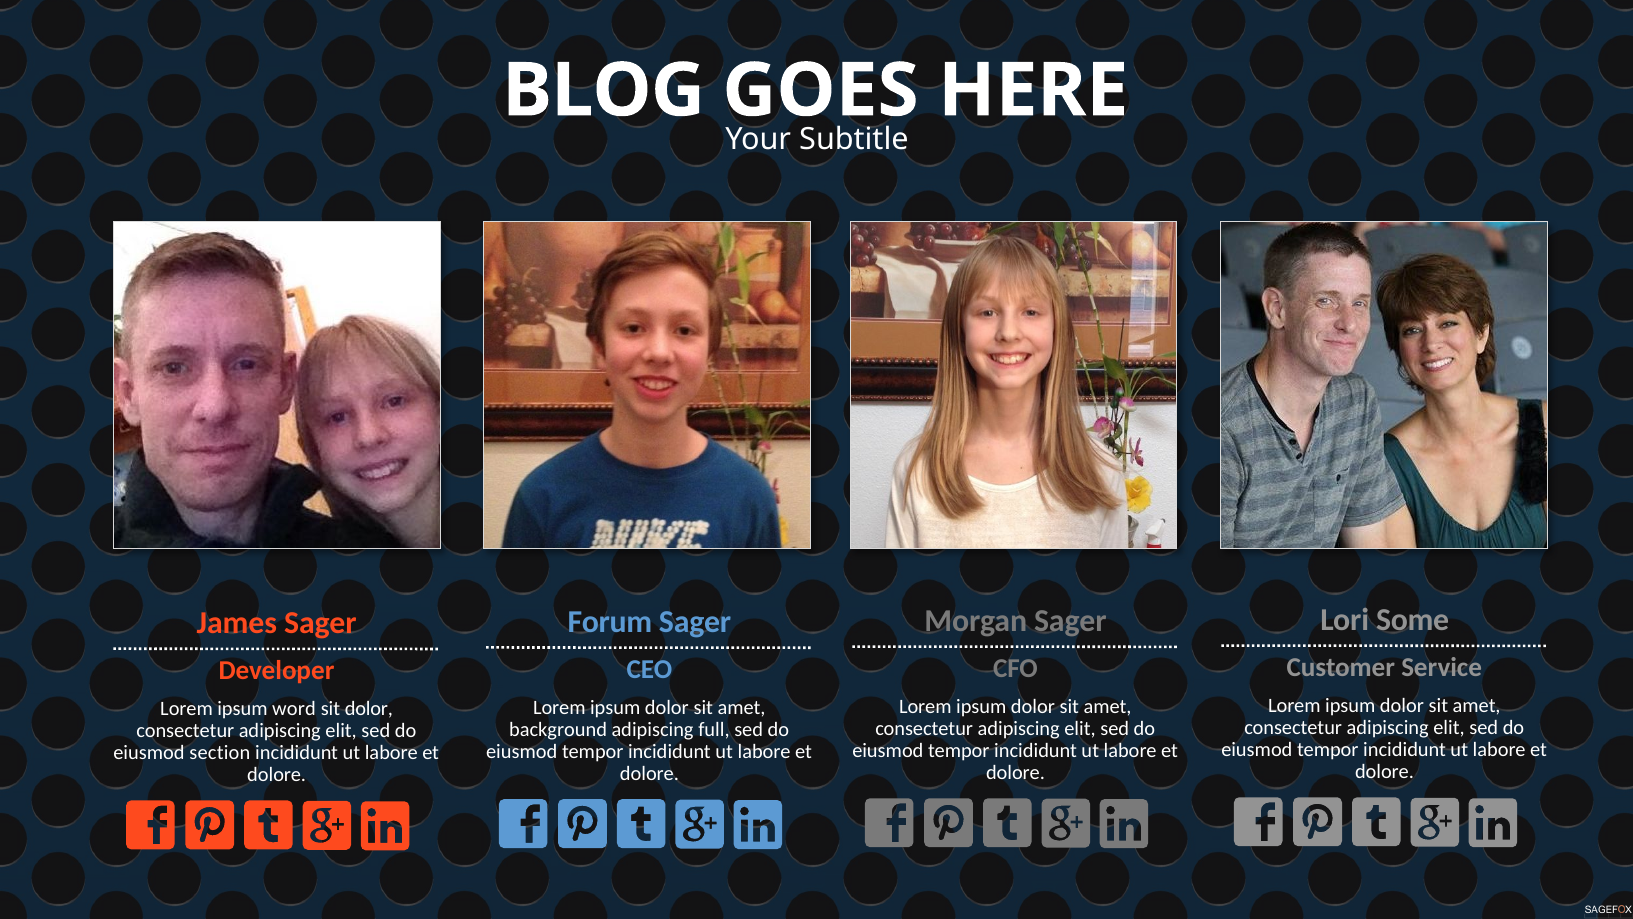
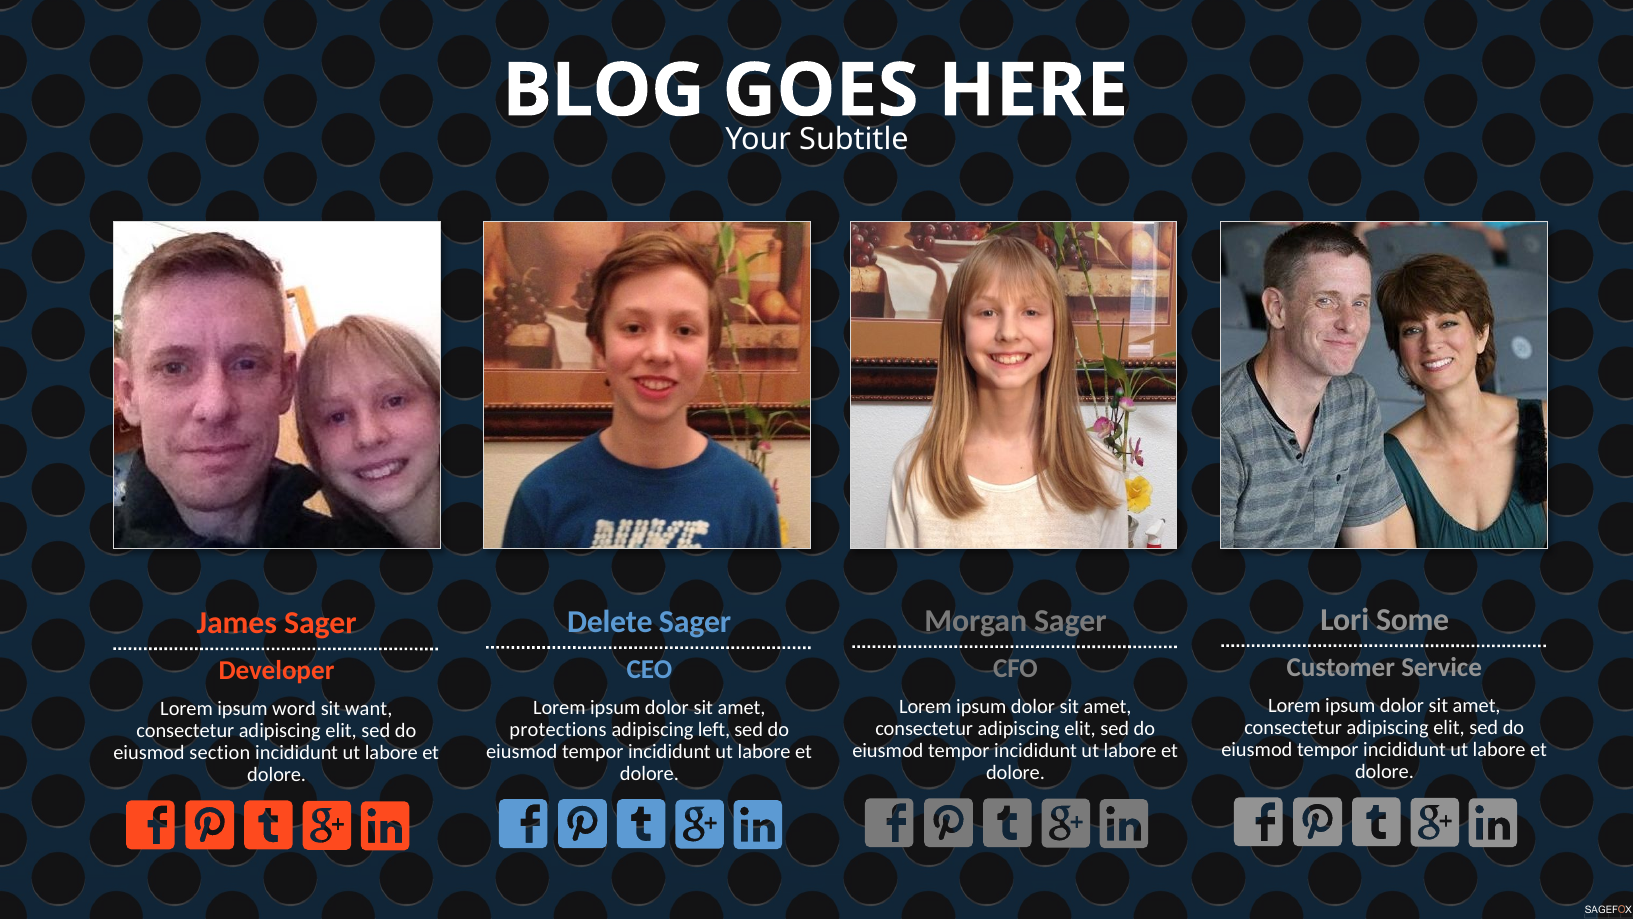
Forum: Forum -> Delete
sit dolor: dolor -> want
background: background -> protections
full: full -> left
